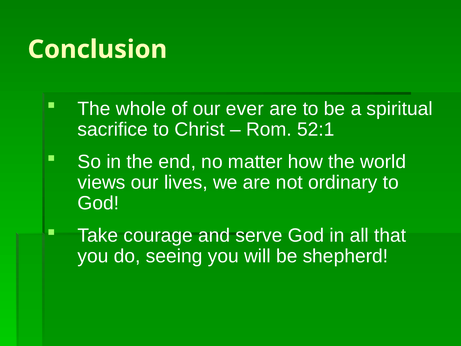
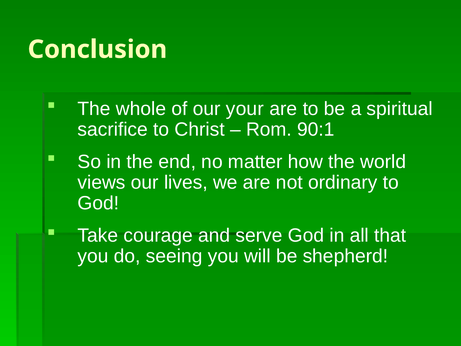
ever: ever -> your
52:1: 52:1 -> 90:1
